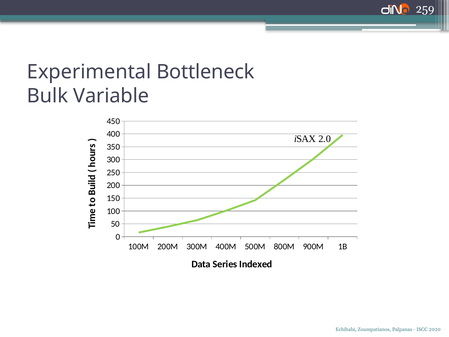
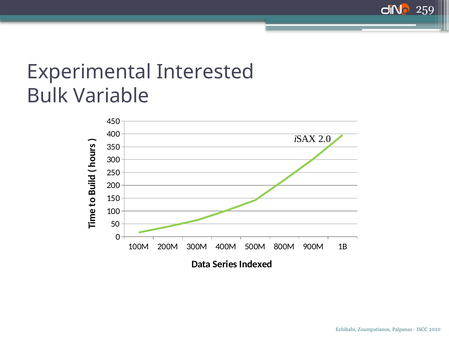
Bottleneck: Bottleneck -> Interested
